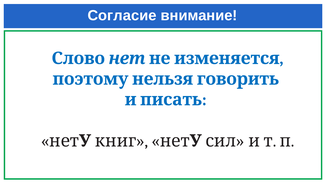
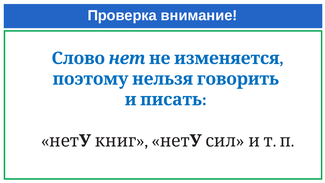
Согласие: Согласие -> Проверка
